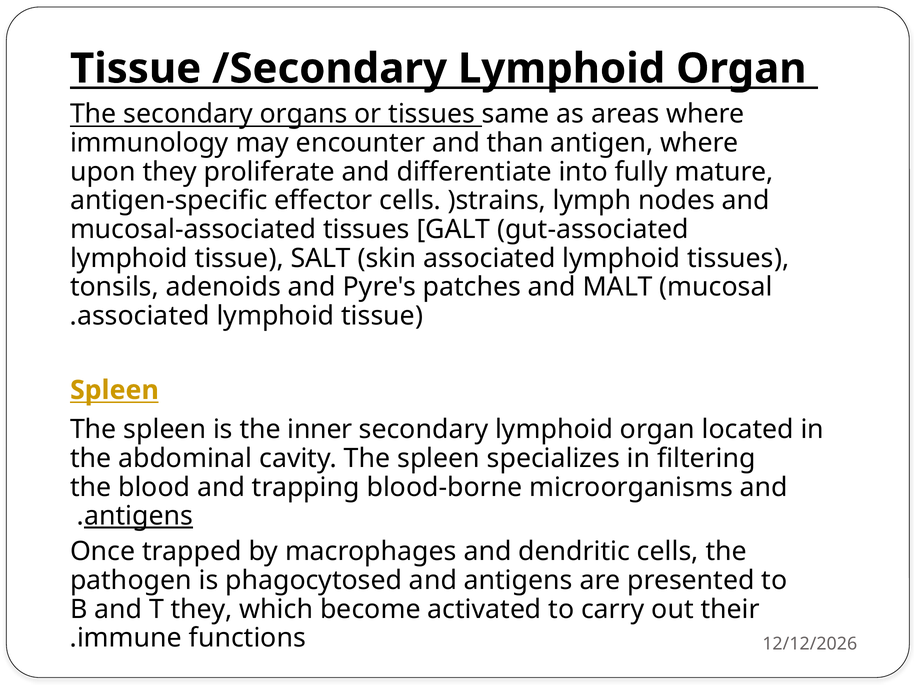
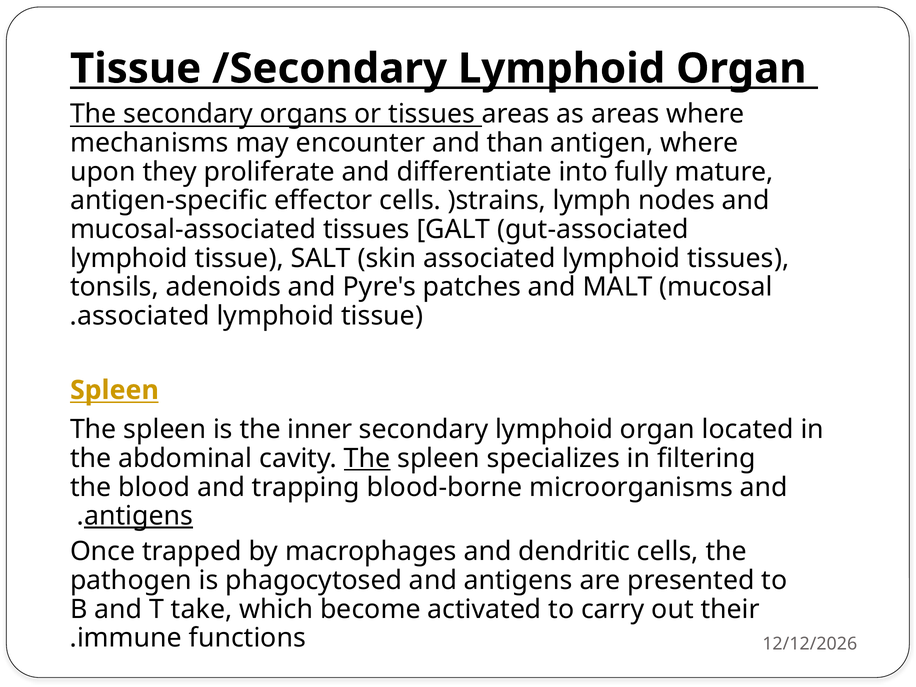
tissues same: same -> areas
immunology: immunology -> mechanisms
The at (367, 458) underline: none -> present
T they: they -> take
